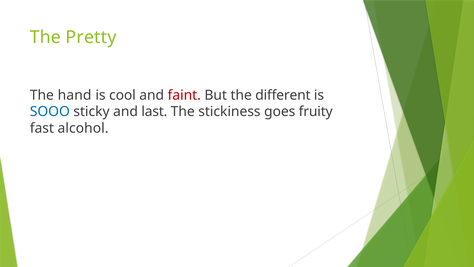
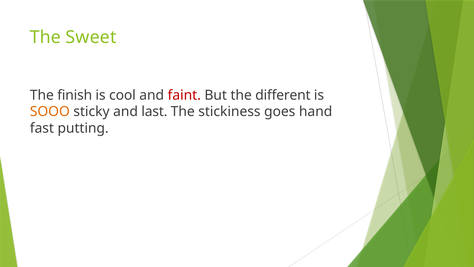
Pretty: Pretty -> Sweet
hand: hand -> finish
SOOO colour: blue -> orange
fruity: fruity -> hand
alcohol: alcohol -> putting
